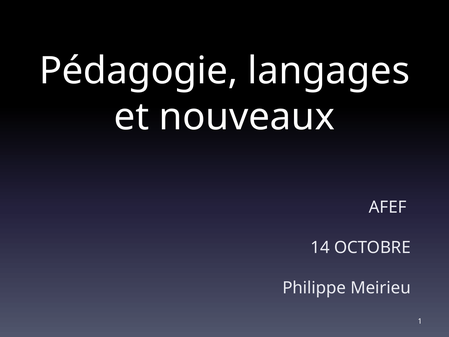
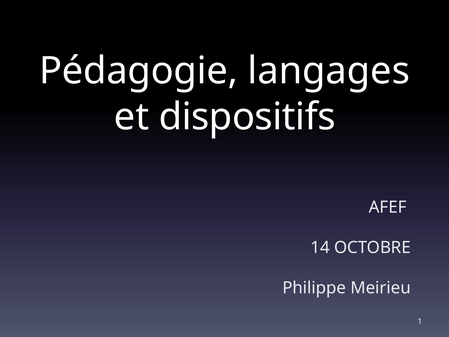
nouveaux: nouveaux -> dispositifs
